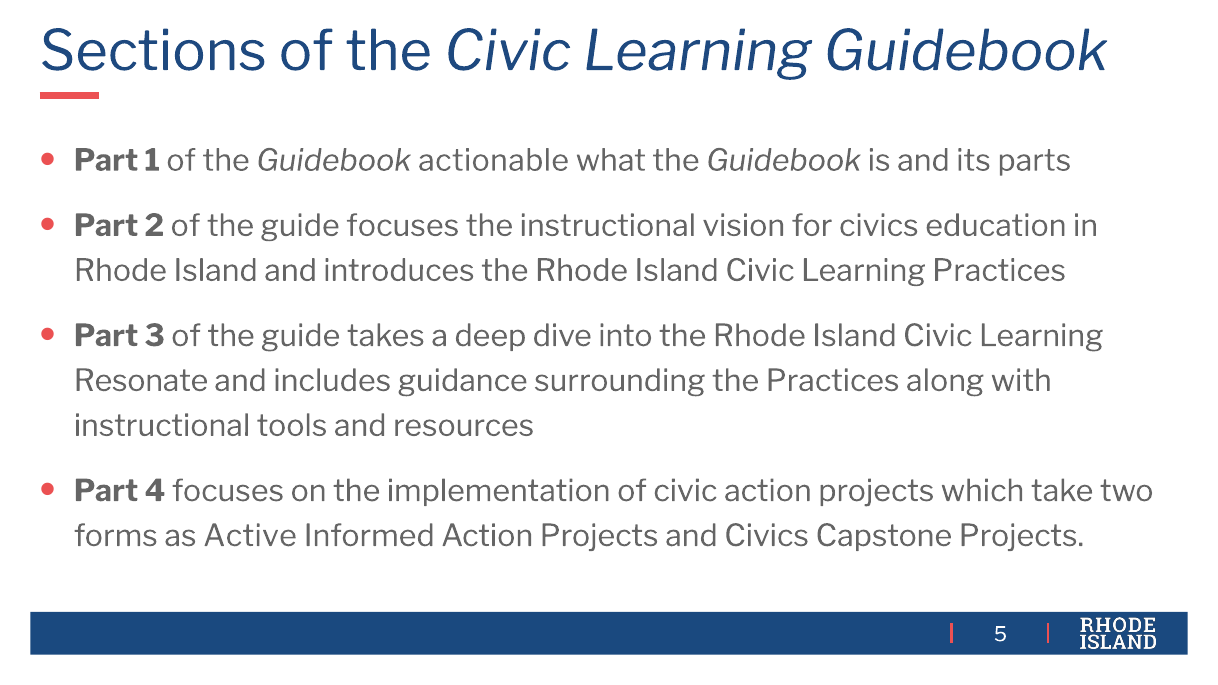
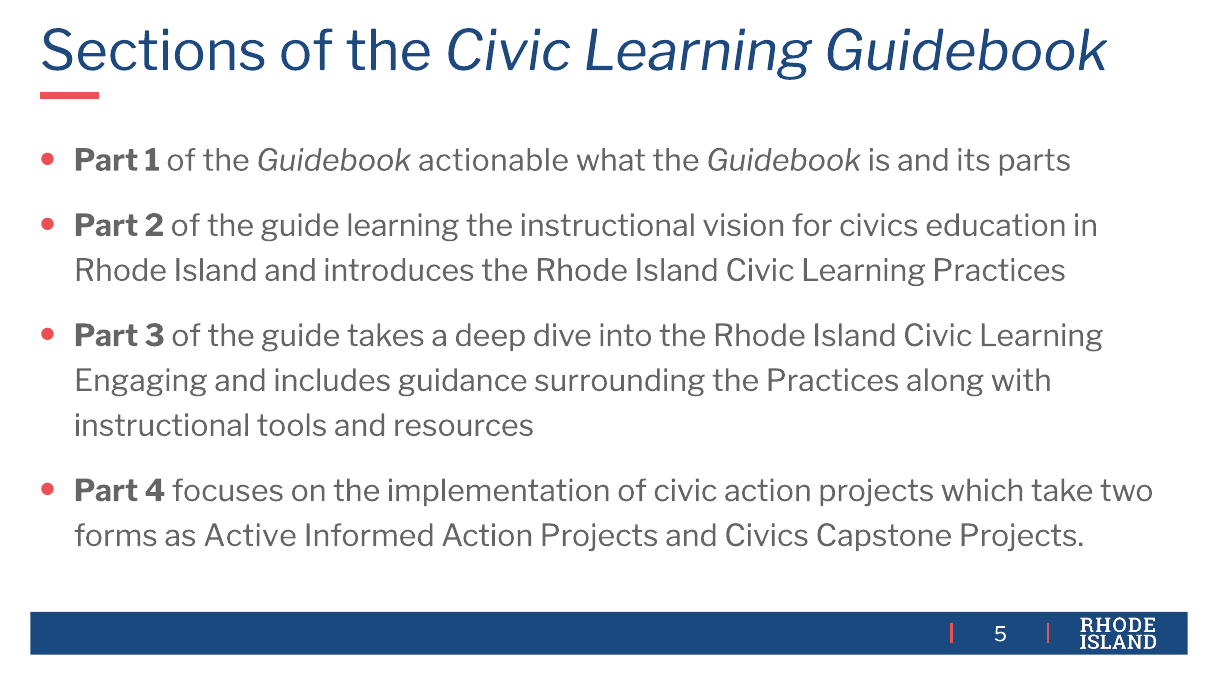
guide focuses: focuses -> learning
Resonate: Resonate -> Engaging
